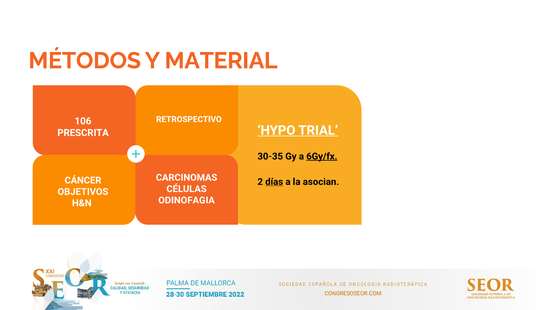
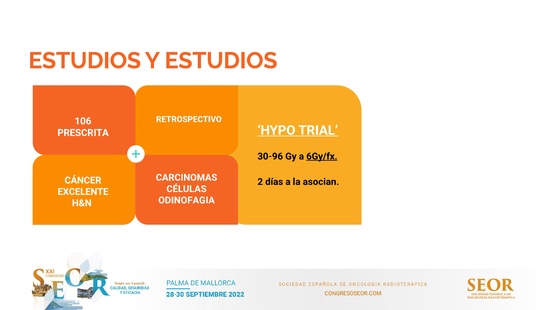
MÉTODOS at (85, 61): MÉTODOS -> ESTUDIOS
Y MATERIAL: MATERIAL -> ESTUDIOS
30-35: 30-35 -> 30-96
días underline: present -> none
OBJETIVOS: OBJETIVOS -> EXCELENTE
